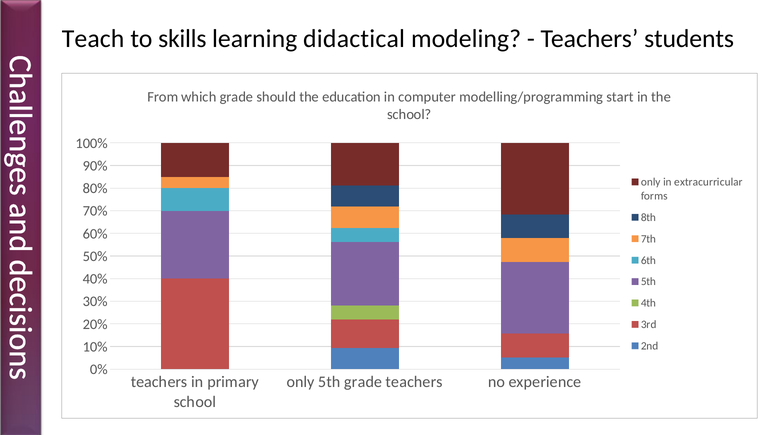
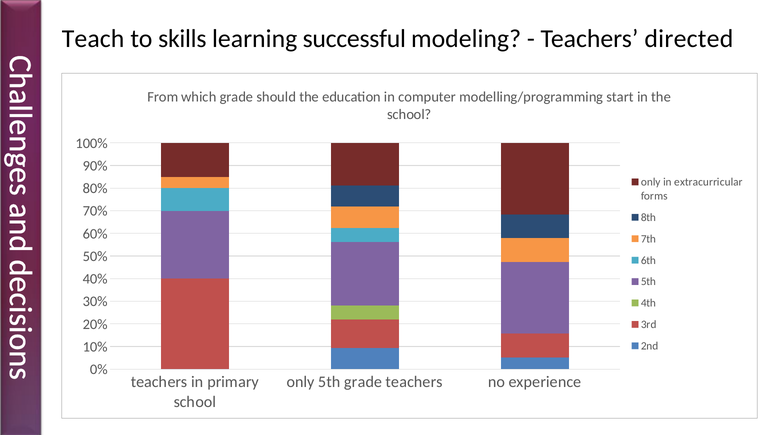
didactical: didactical -> successful
students: students -> directed
